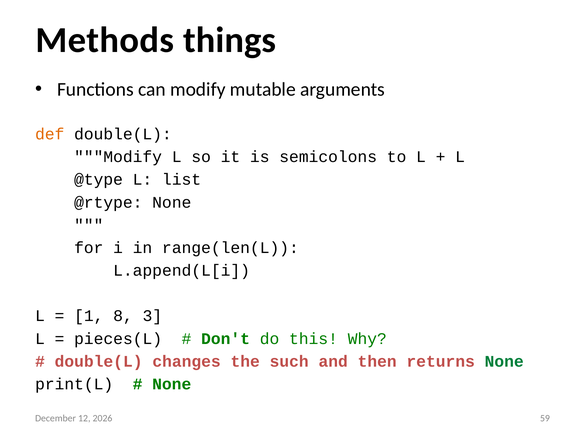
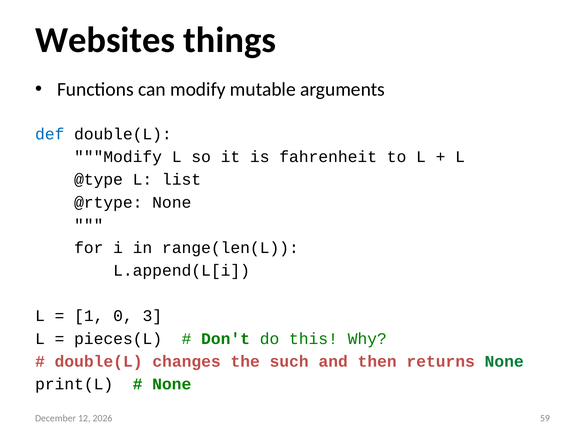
Methods: Methods -> Websites
def colour: orange -> blue
semicolons: semicolons -> fahrenheit
8: 8 -> 0
